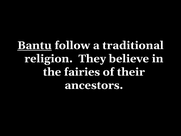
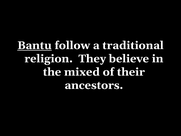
fairies: fairies -> mixed
